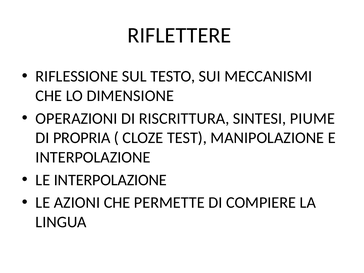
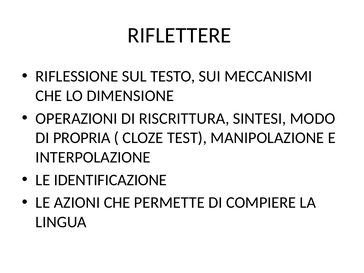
PIUME: PIUME -> MODO
LE INTERPOLAZIONE: INTERPOLAZIONE -> IDENTIFICAZIONE
